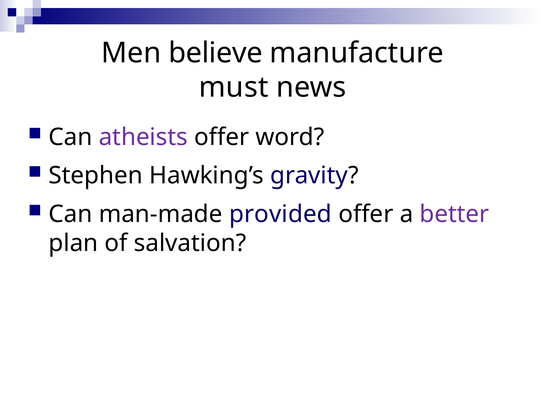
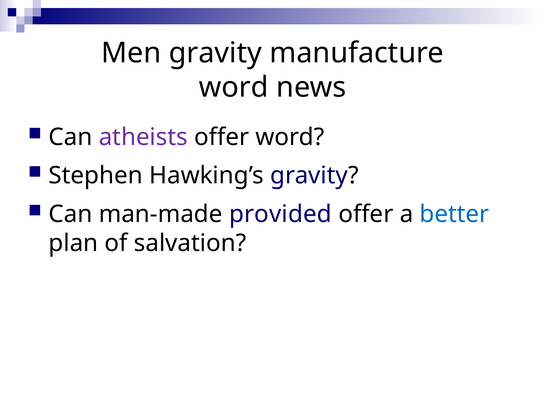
Men believe: believe -> gravity
must at (234, 87): must -> word
better colour: purple -> blue
